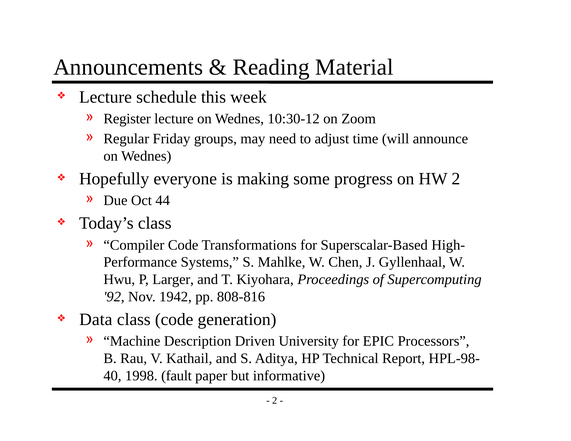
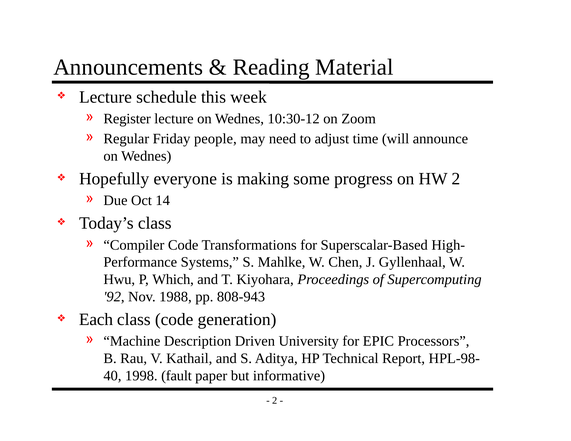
groups: groups -> people
44: 44 -> 14
Larger: Larger -> Which
1942: 1942 -> 1988
808-816: 808-816 -> 808-943
Data: Data -> Each
